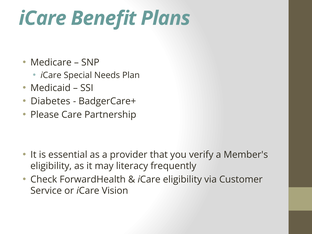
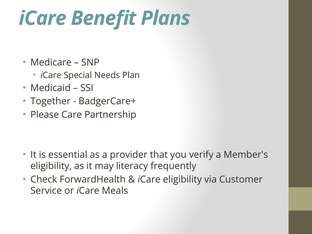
Diabetes: Diabetes -> Together
Vision: Vision -> Meals
